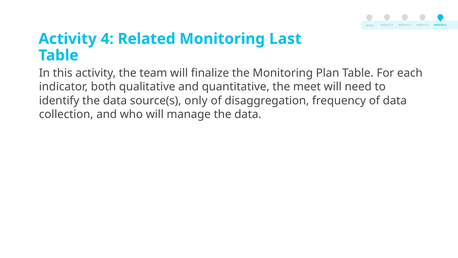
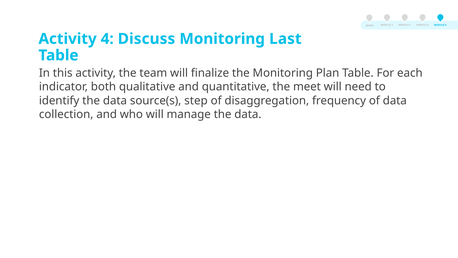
Related: Related -> Discuss
only: only -> step
